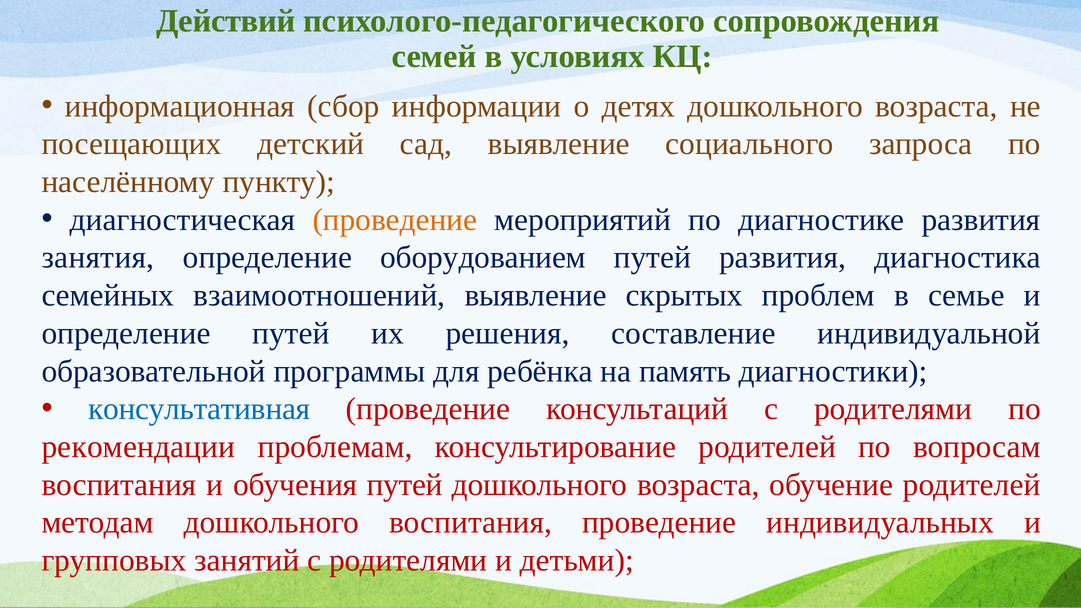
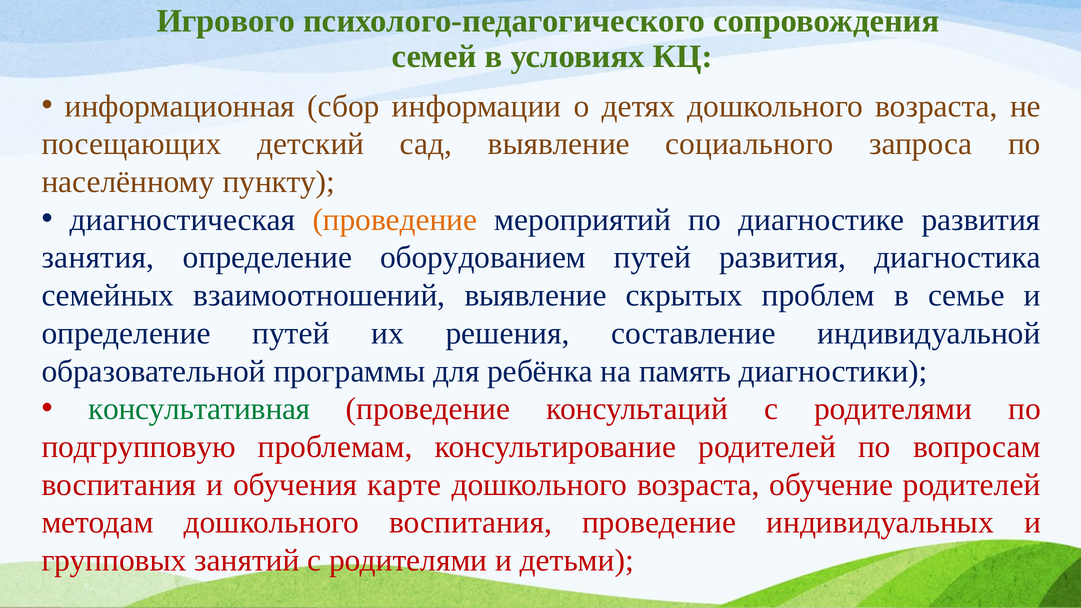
Действий: Действий -> Игрового
консультативная colour: blue -> green
рекомендации: рекомендации -> подгрупповую
обучения путей: путей -> карте
